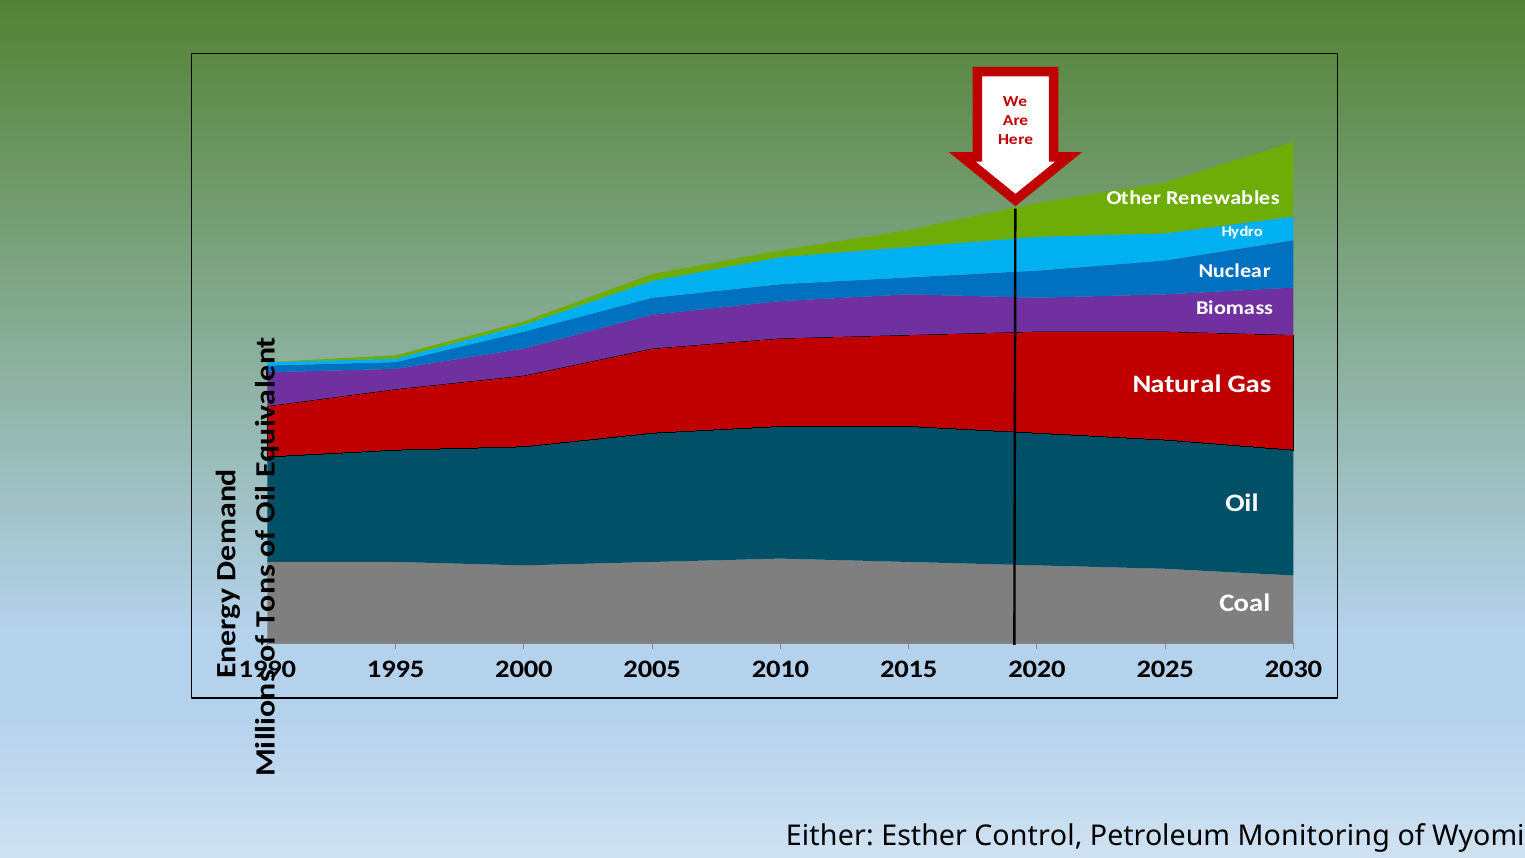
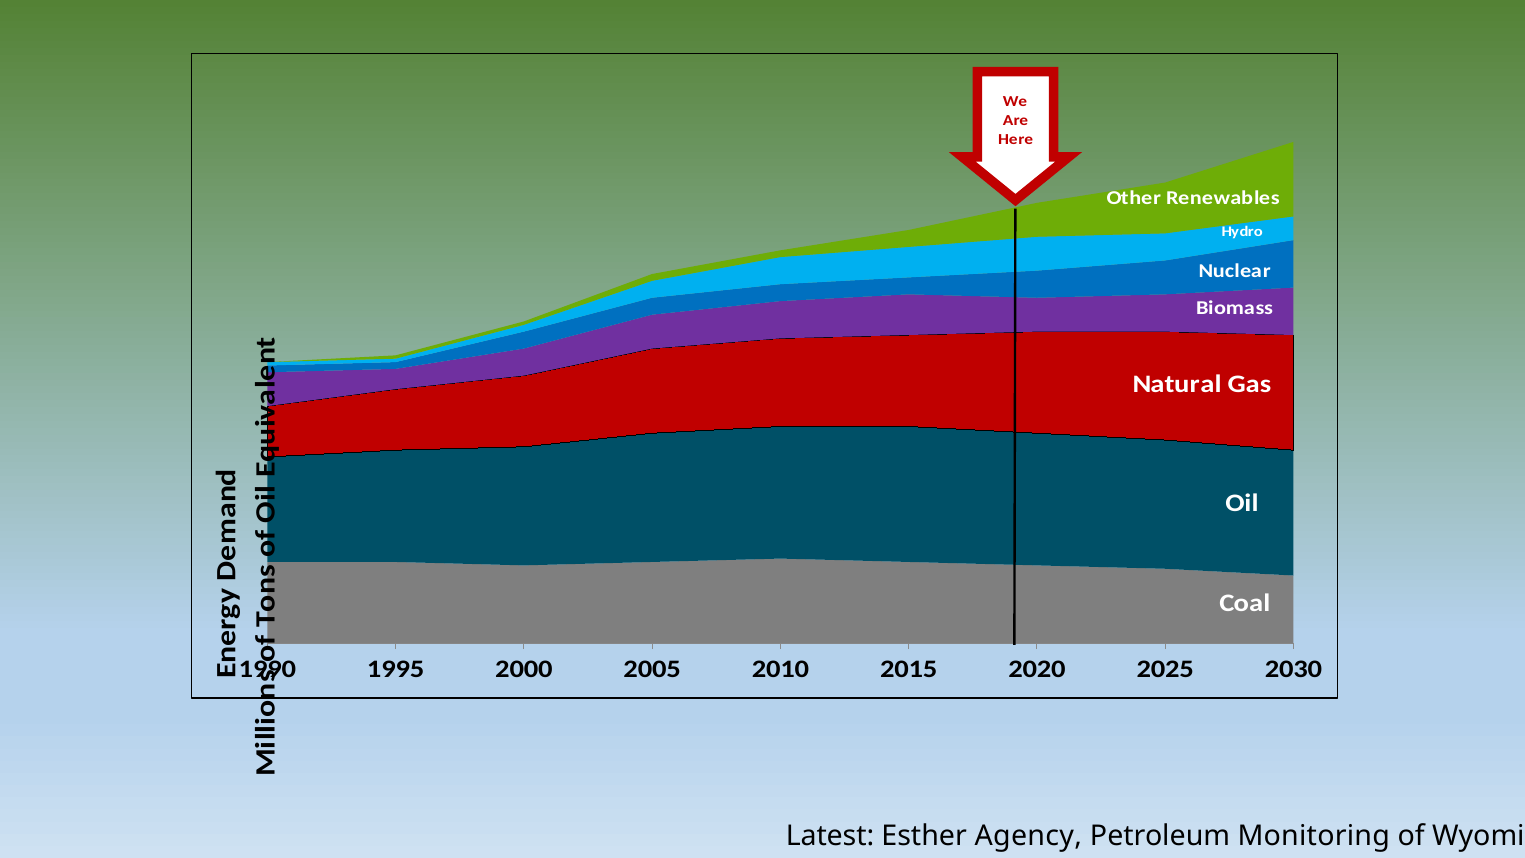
Either: Either -> Latest
Control: Control -> Agency
